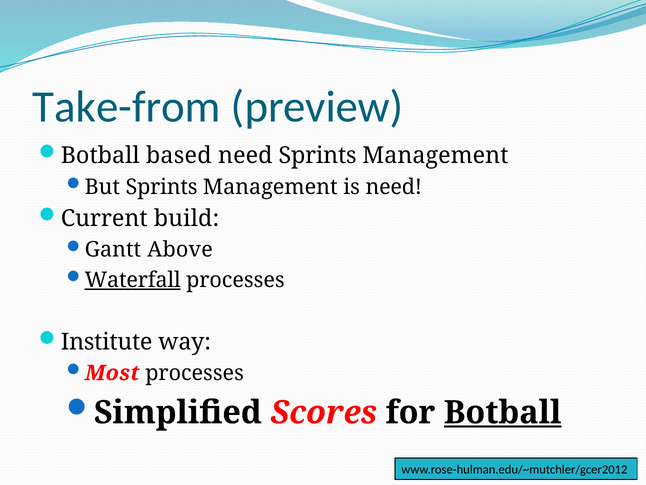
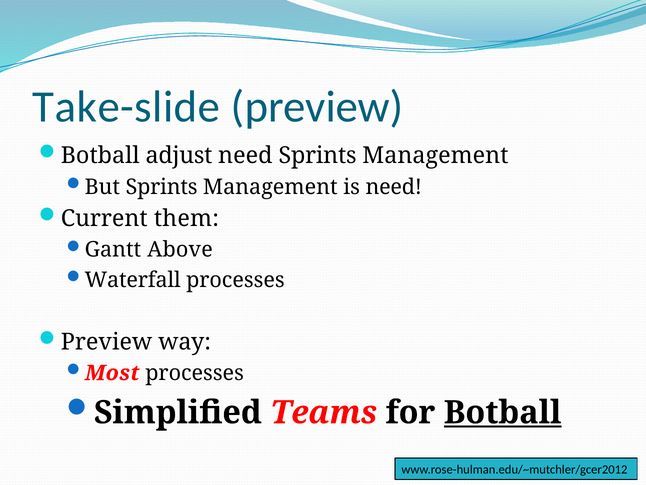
Take-from: Take-from -> Take-slide
based: based -> adjust
build: build -> them
Waterfall underline: present -> none
Institute at (107, 342): Institute -> Preview
Scores: Scores -> Teams
